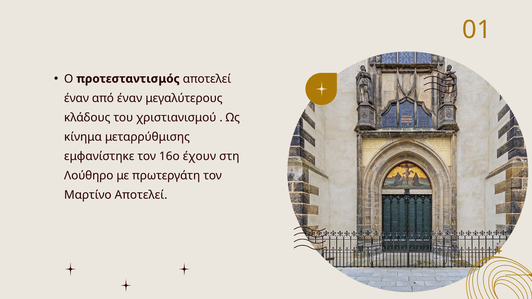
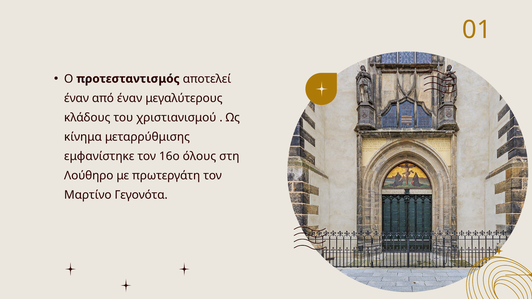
έχουν: έχουν -> όλους
Μαρτίνο Αποτελεί: Αποτελεί -> Γεγονότα
